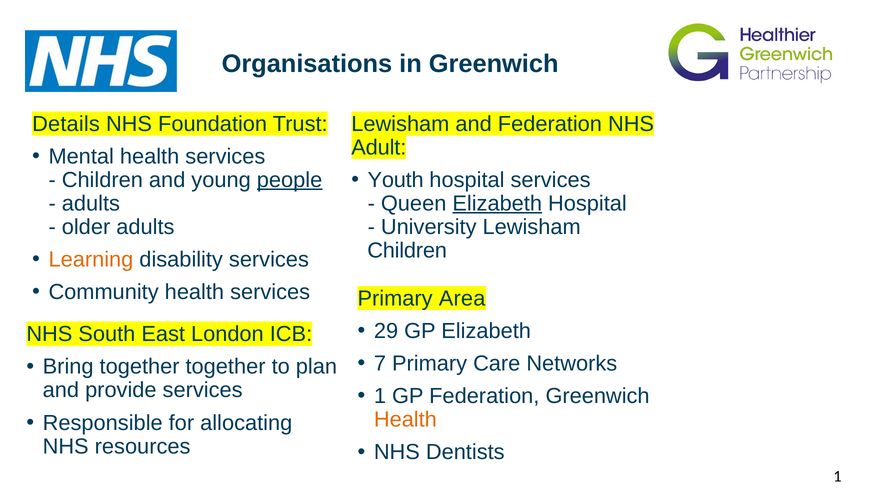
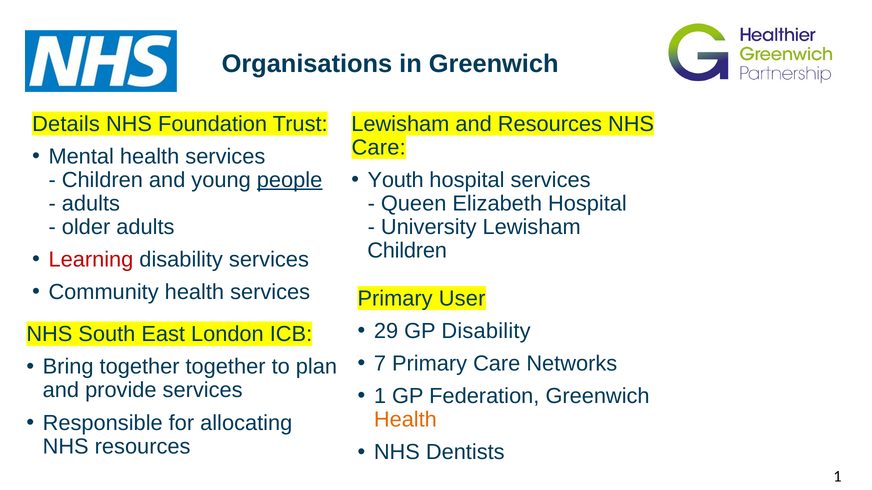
and Federation: Federation -> Resources
Adult at (379, 147): Adult -> Care
Elizabeth at (497, 204) underline: present -> none
Learning colour: orange -> red
Area: Area -> User
GP Elizabeth: Elizabeth -> Disability
